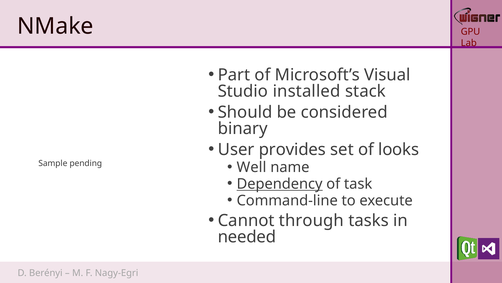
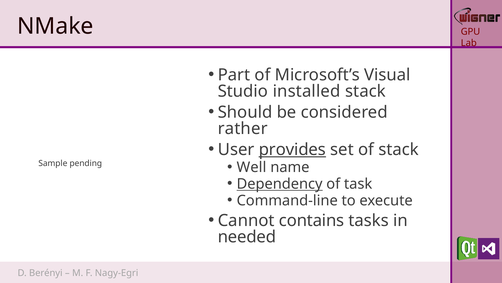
binary: binary -> rather
provides underline: none -> present
of looks: looks -> stack
through: through -> contains
